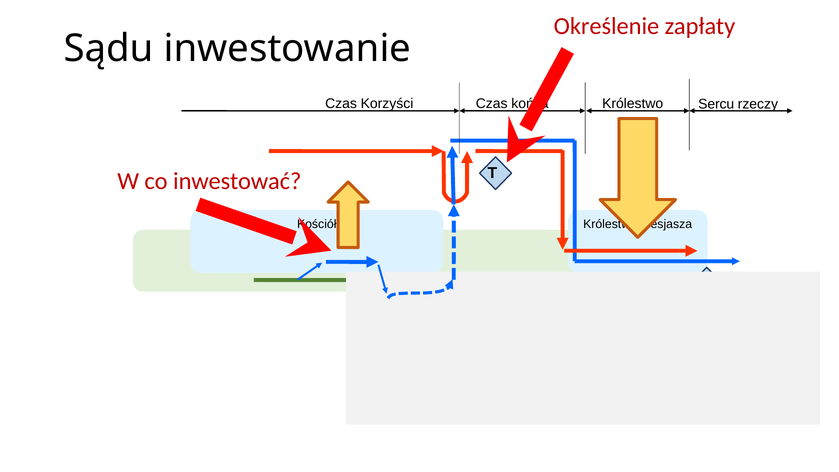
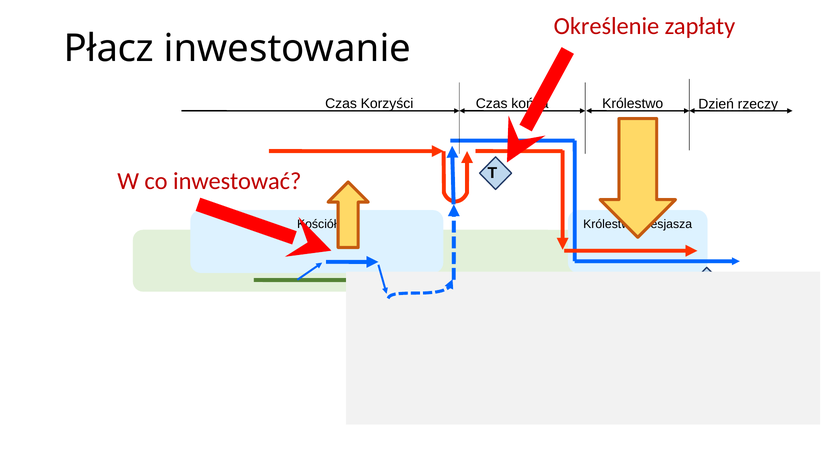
Sądu: Sądu -> Płacz
Sercu: Sercu -> Dzień
